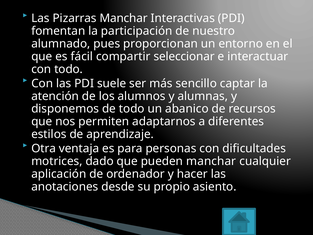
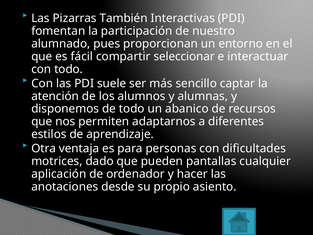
Pizarras Manchar: Manchar -> También
pueden manchar: manchar -> pantallas
